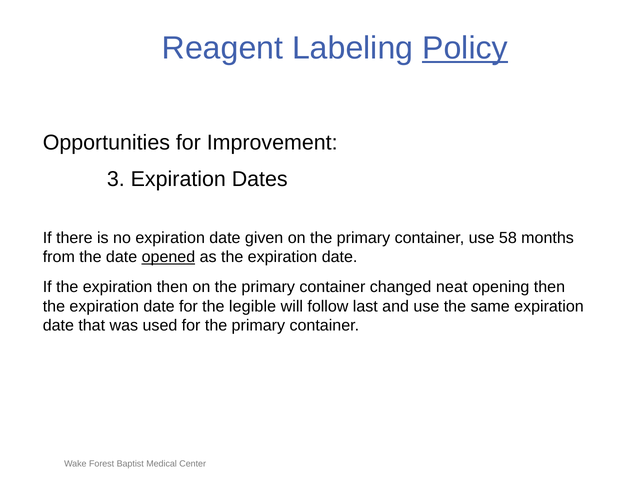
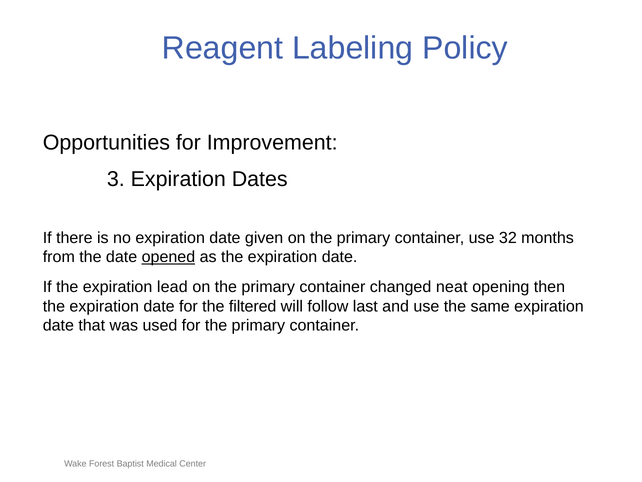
Policy underline: present -> none
58: 58 -> 32
expiration then: then -> lead
legible: legible -> filtered
